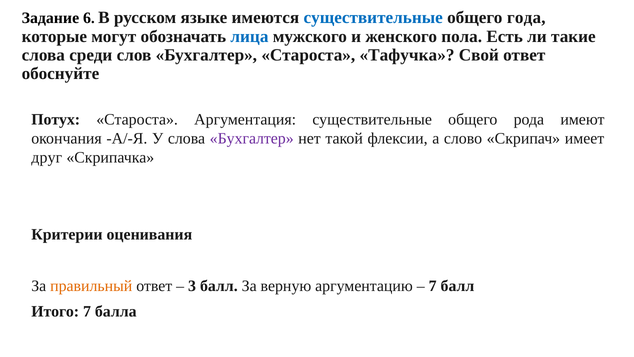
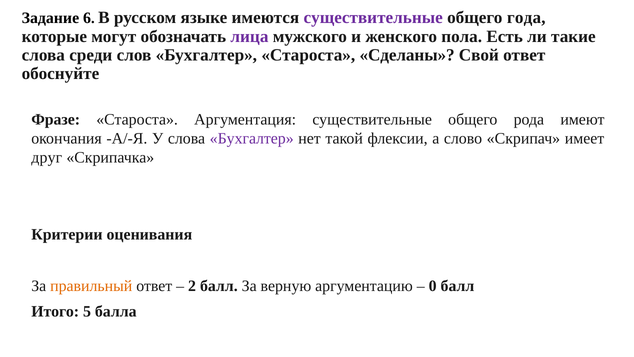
существительные at (373, 18) colour: blue -> purple
лица colour: blue -> purple
Тафучка: Тафучка -> Сделаны
Потух: Потух -> Фразе
3: 3 -> 2
7 at (433, 286): 7 -> 0
Итого 7: 7 -> 5
